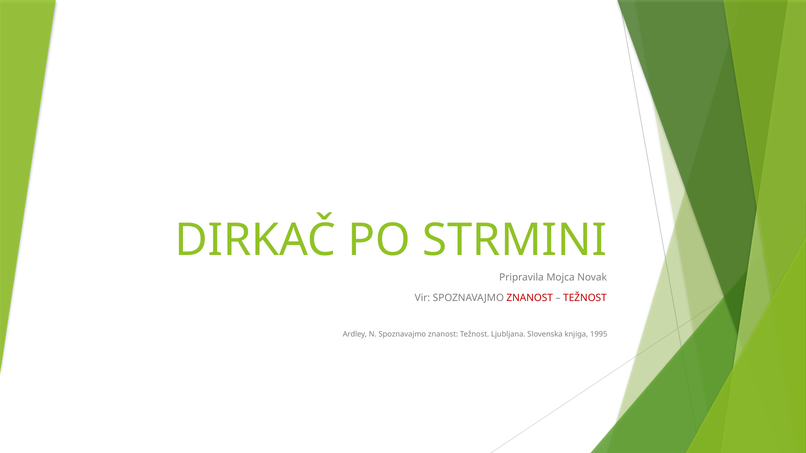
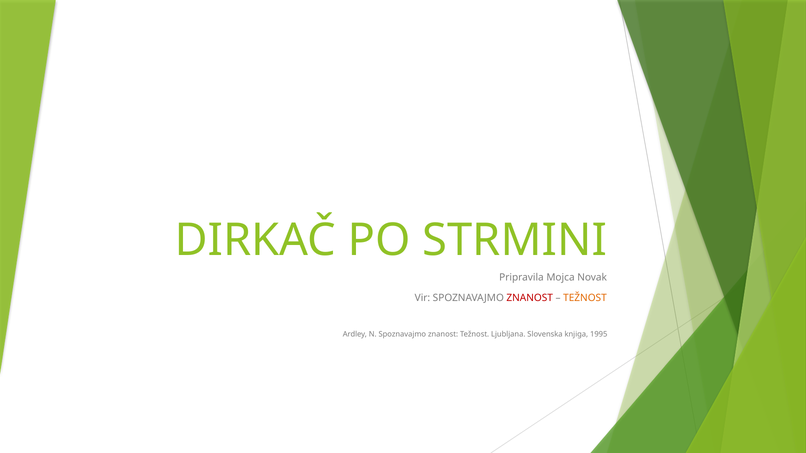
TEŽNOST at (585, 298) colour: red -> orange
